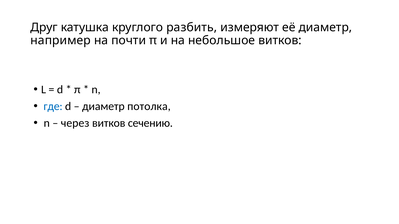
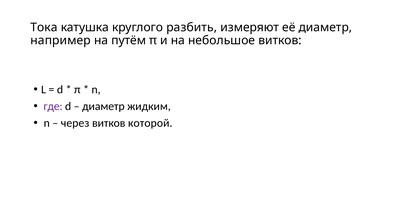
Друг: Друг -> Тока
почти: почти -> путём
где colour: blue -> purple
потолка: потолка -> жидким
сечению: сечению -> которой
